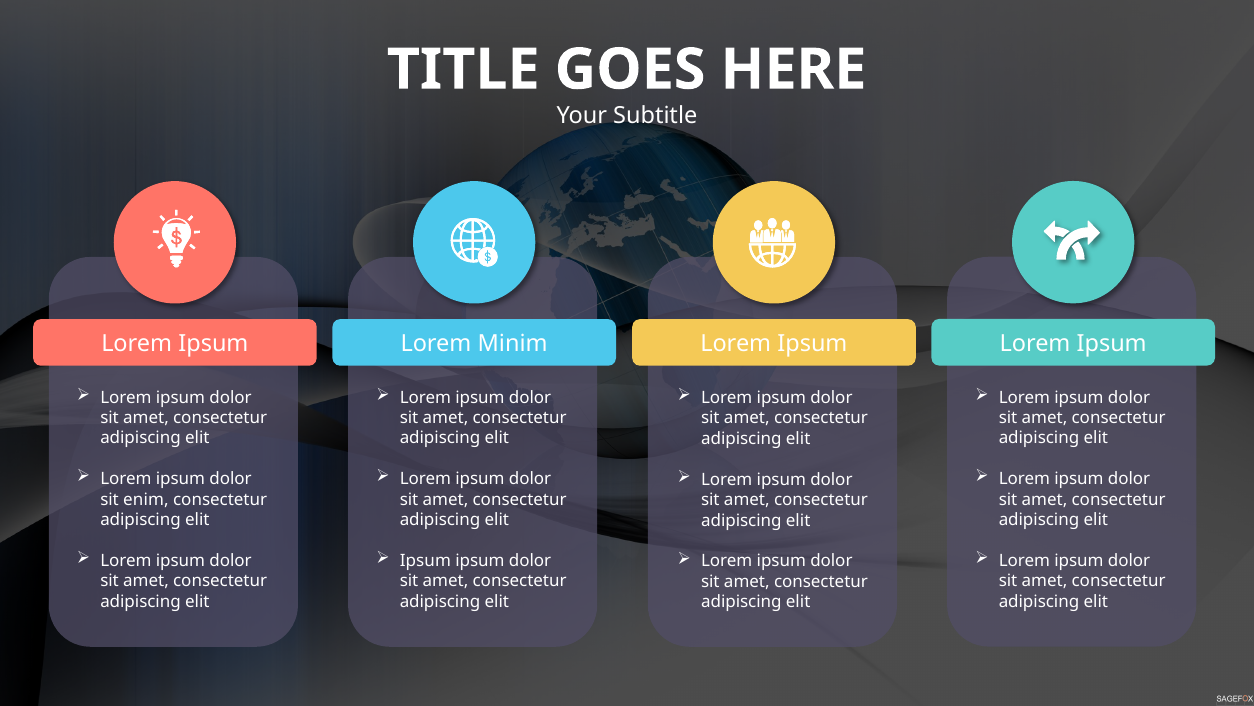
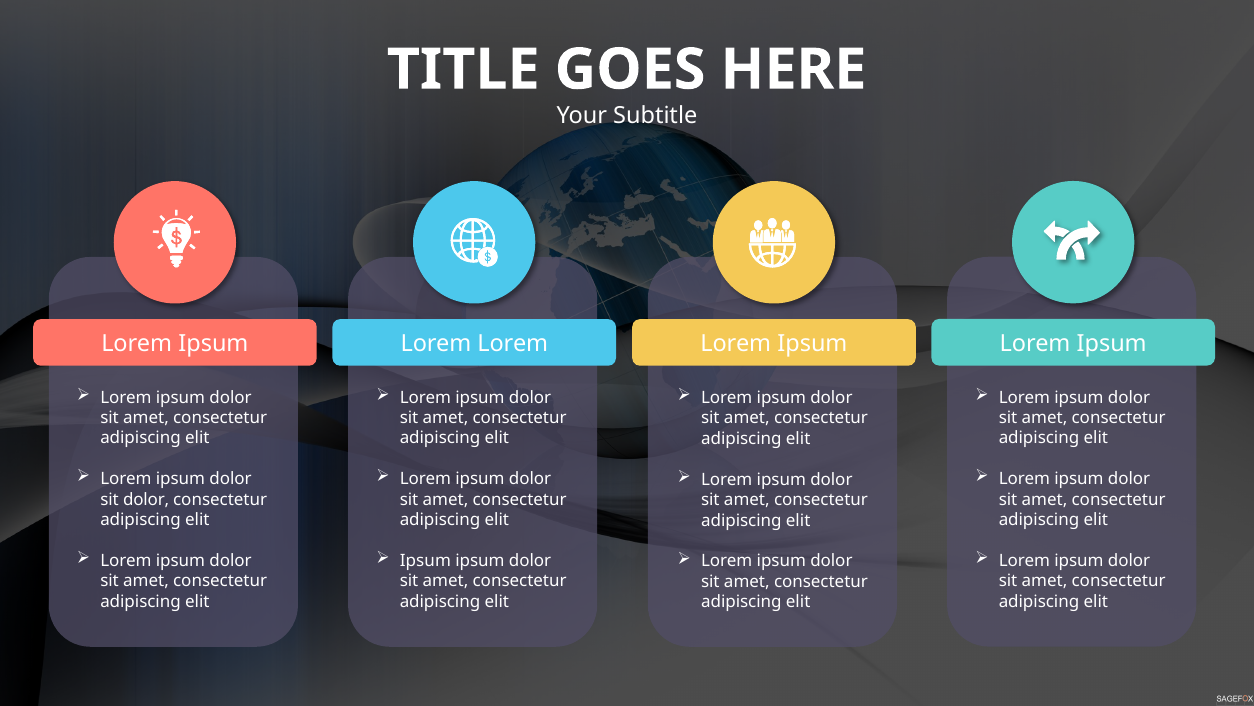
Ipsum Lorem Minim: Minim -> Lorem
sit enim: enim -> dolor
